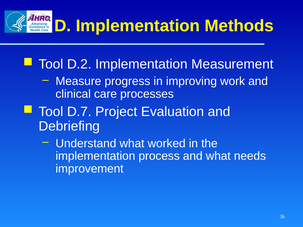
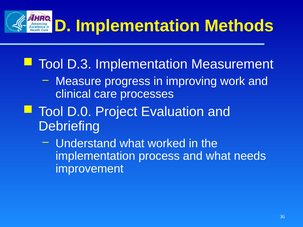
D.2: D.2 -> D.3
D.7: D.7 -> D.0
